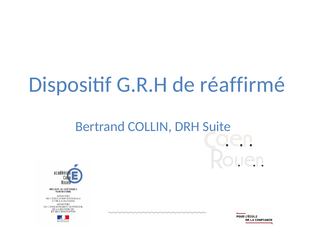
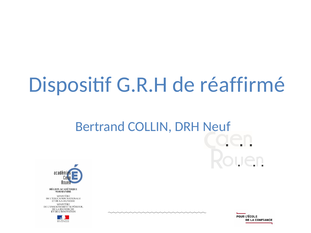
Suite: Suite -> Neuf
